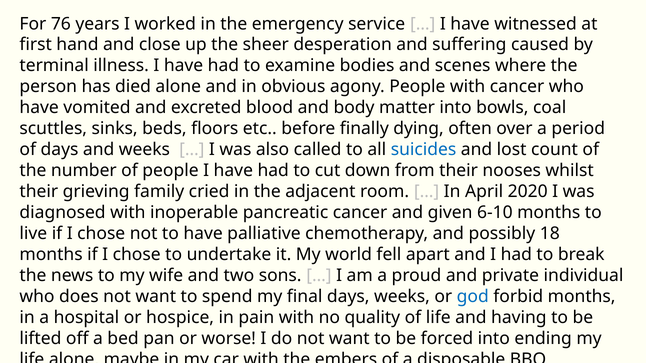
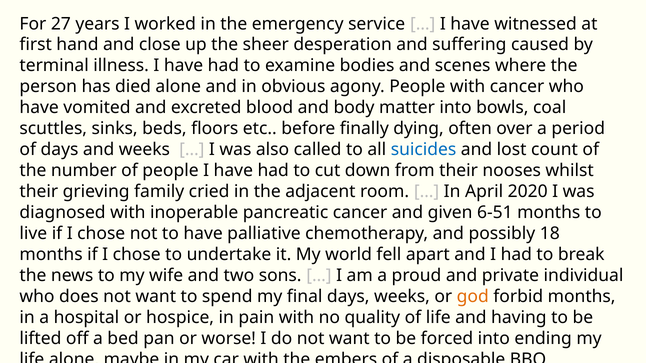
76: 76 -> 27
6-10: 6-10 -> 6-51
god colour: blue -> orange
